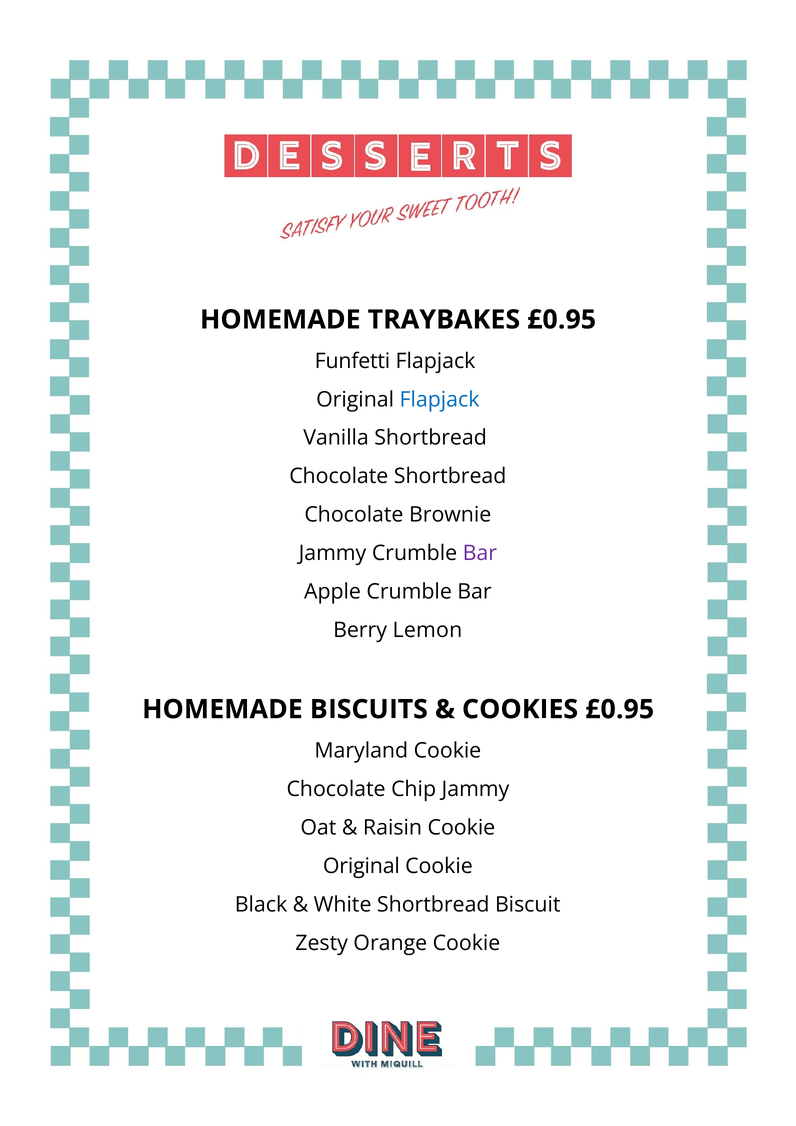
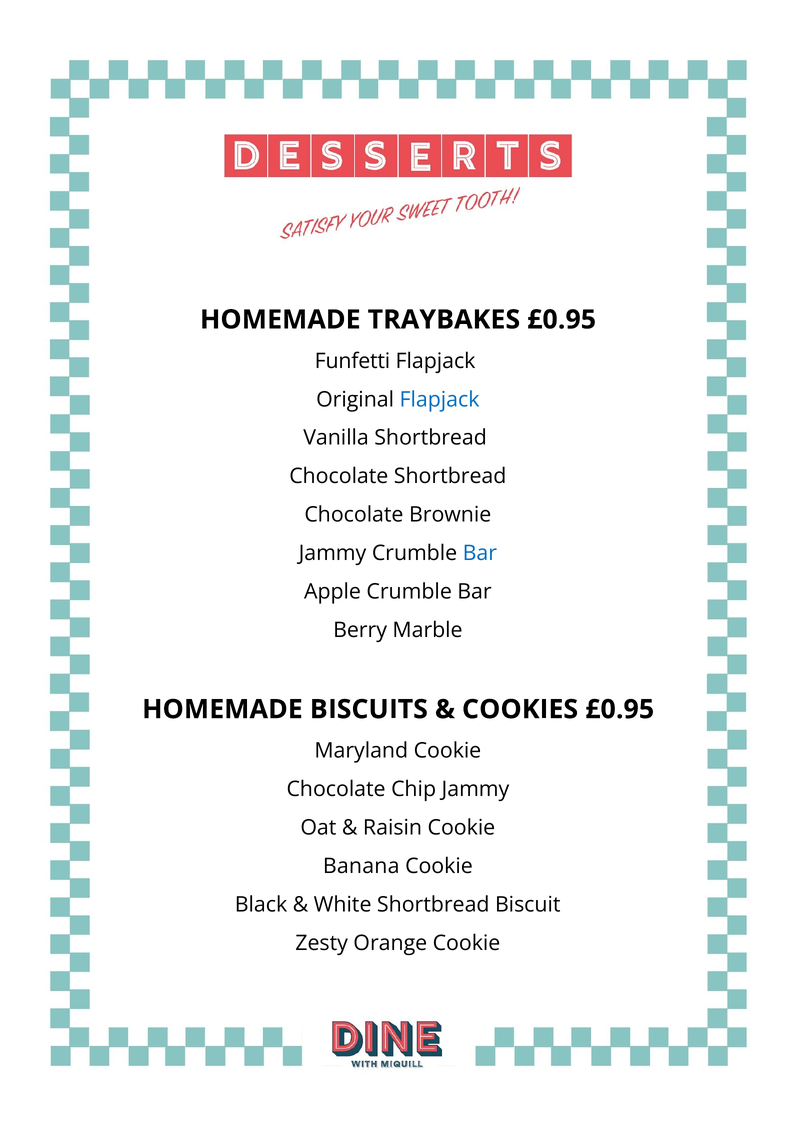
Bar at (480, 553) colour: purple -> blue
Berry Lemon: Lemon -> Marble
Original at (361, 866): Original -> Banana
